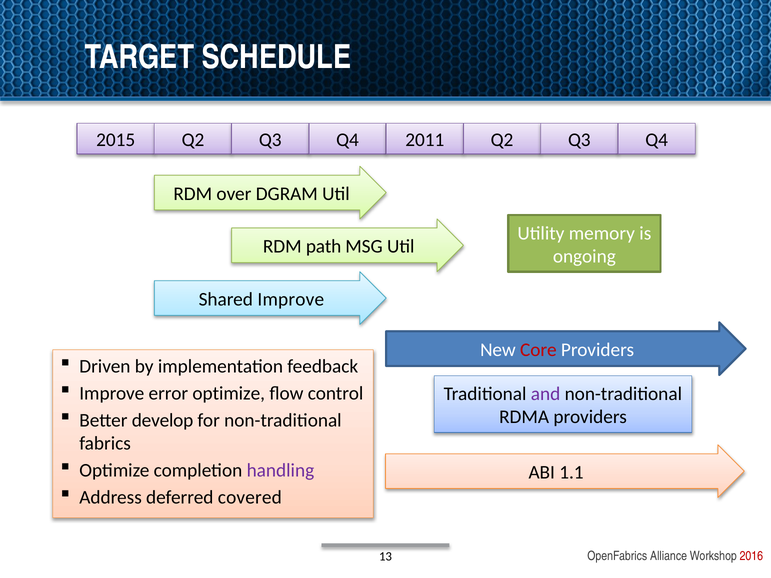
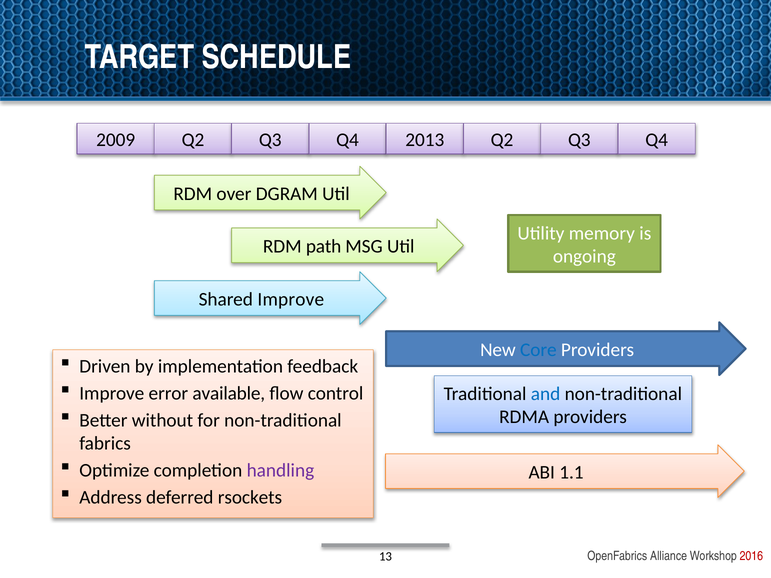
2015: 2015 -> 2009
2011: 2011 -> 2013
Core colour: red -> blue
error optimize: optimize -> available
and colour: purple -> blue
develop: develop -> without
covered: covered -> rsockets
